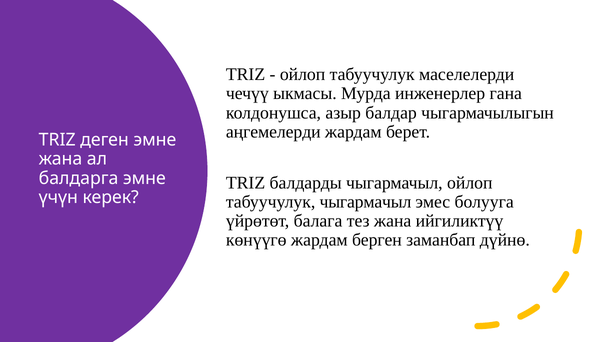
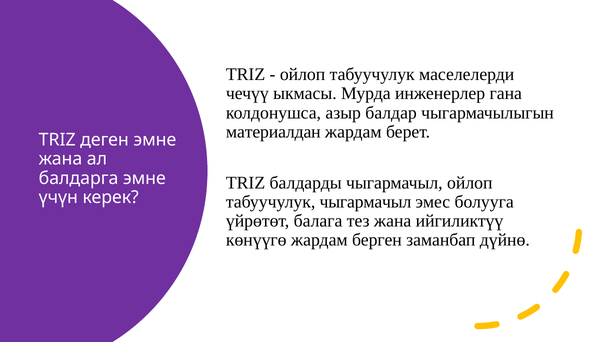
аңгемелерди: аңгемелерди -> материалдан
